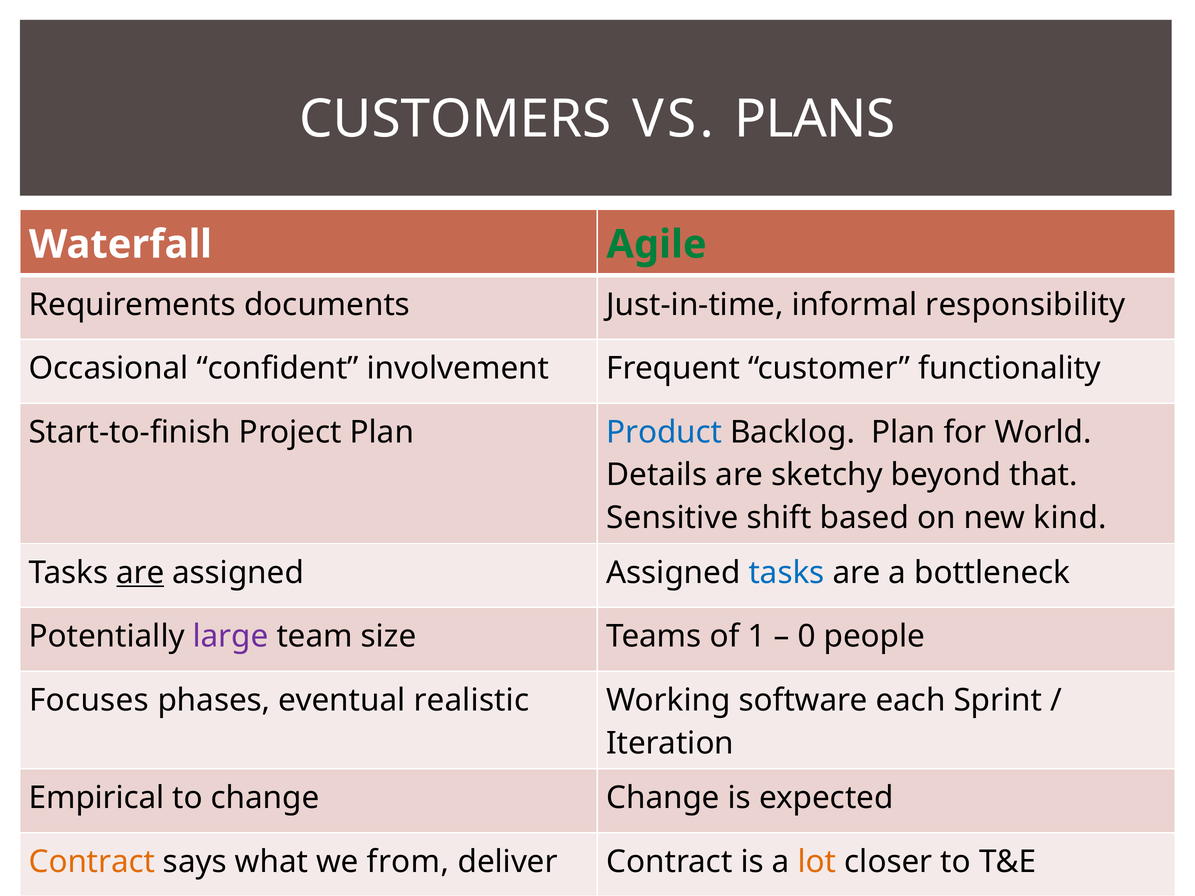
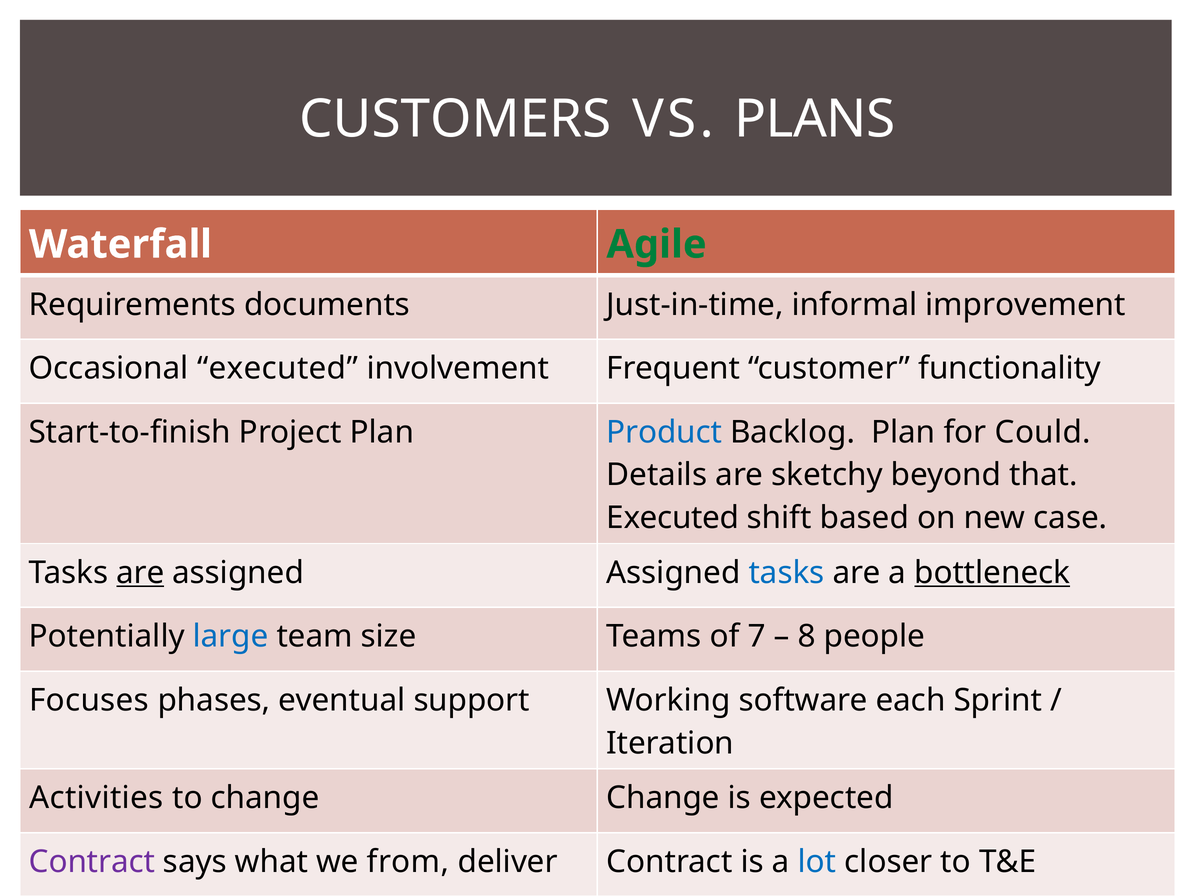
responsibility: responsibility -> improvement
Occasional confident: confident -> executed
World: World -> Could
Sensitive at (673, 518): Sensitive -> Executed
kind: kind -> case
bottleneck underline: none -> present
large colour: purple -> blue
1: 1 -> 7
0: 0 -> 8
realistic: realistic -> support
Empirical: Empirical -> Activities
Contract at (92, 862) colour: orange -> purple
lot colour: orange -> blue
